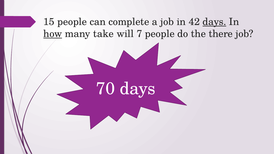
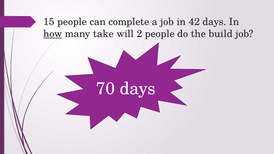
days at (214, 22) underline: present -> none
7: 7 -> 2
there: there -> build
